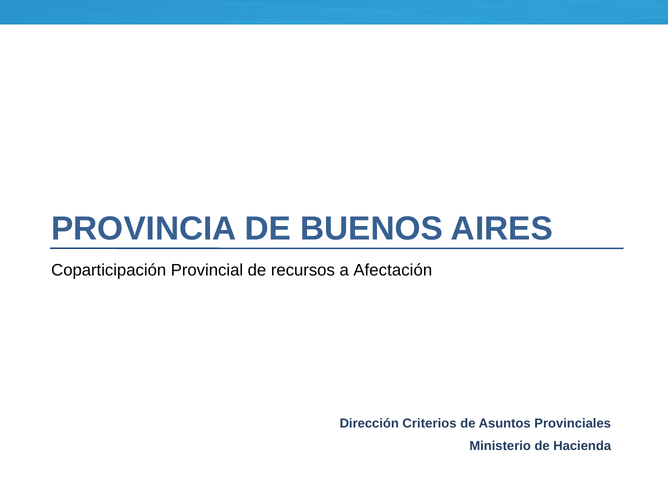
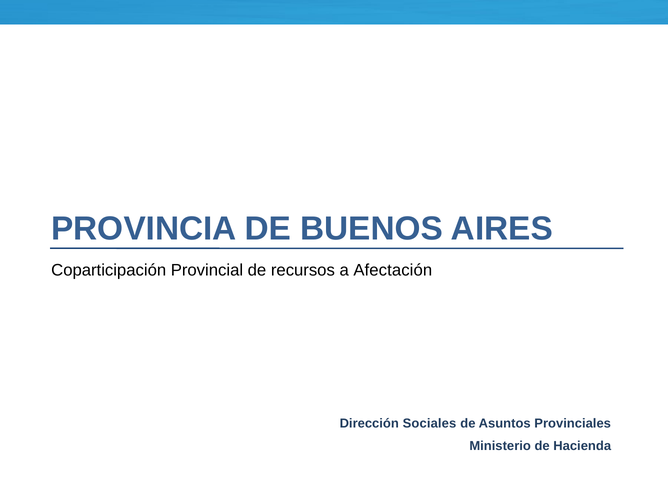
Criterios: Criterios -> Sociales
